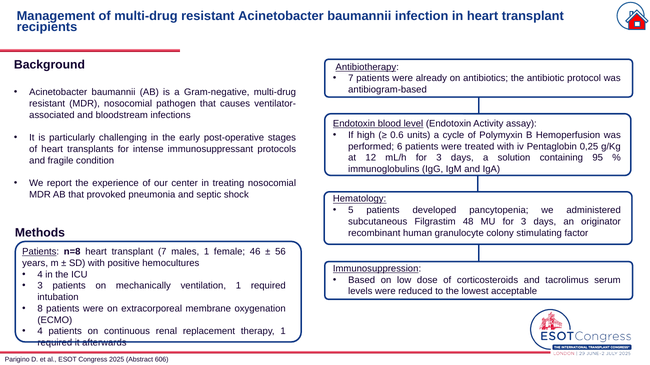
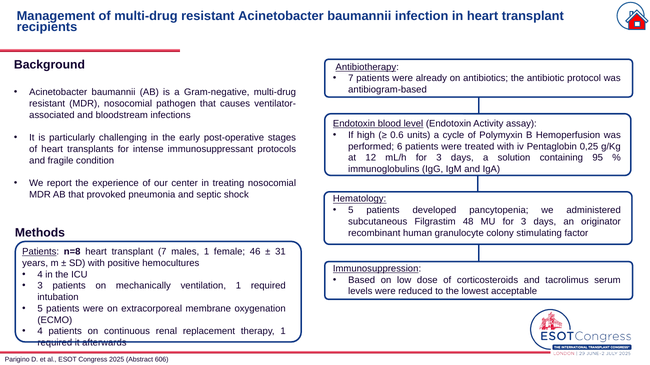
56: 56 -> 31
8 at (40, 309): 8 -> 5
